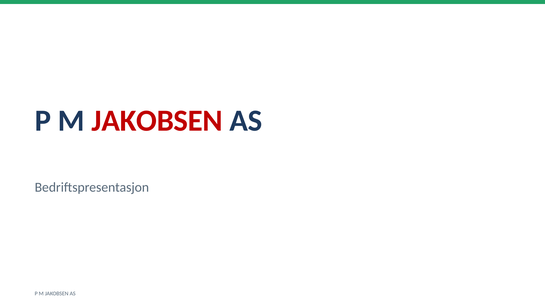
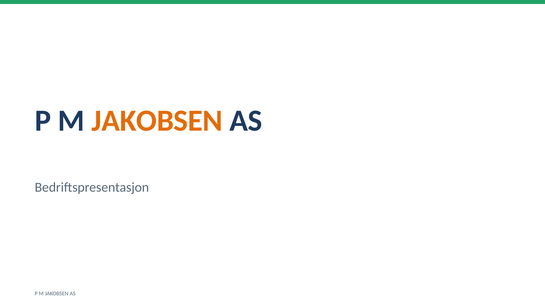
JAKOBSEN at (157, 121) colour: red -> orange
